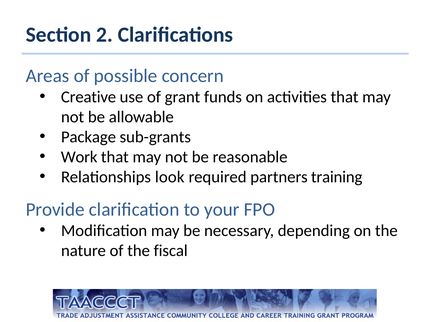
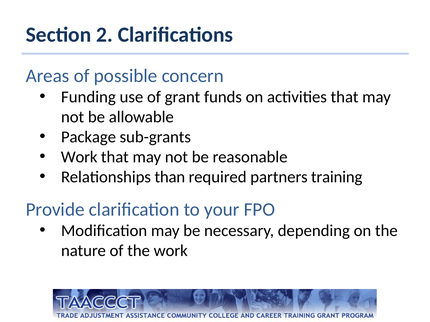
Creative: Creative -> Funding
look: look -> than
the fiscal: fiscal -> work
